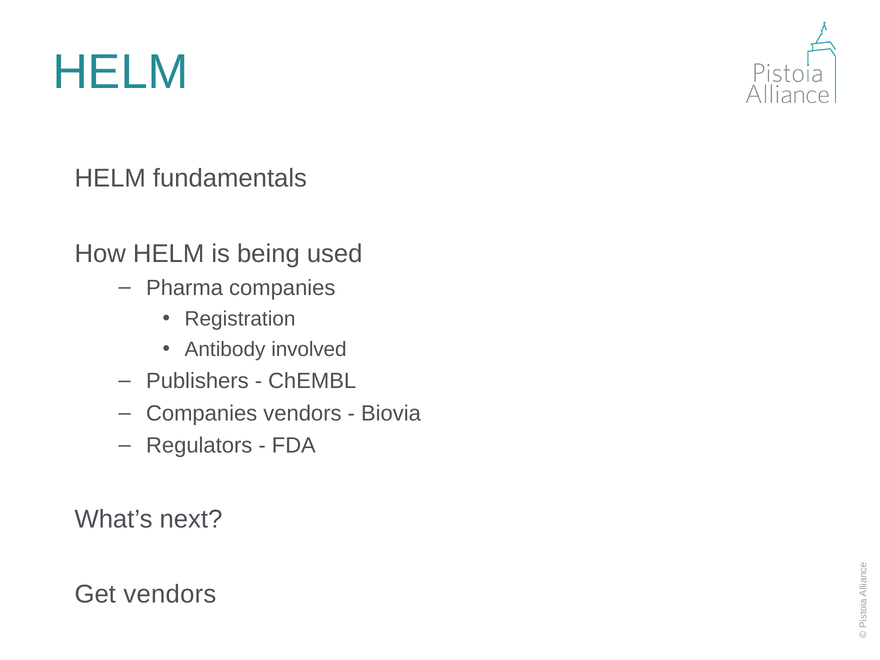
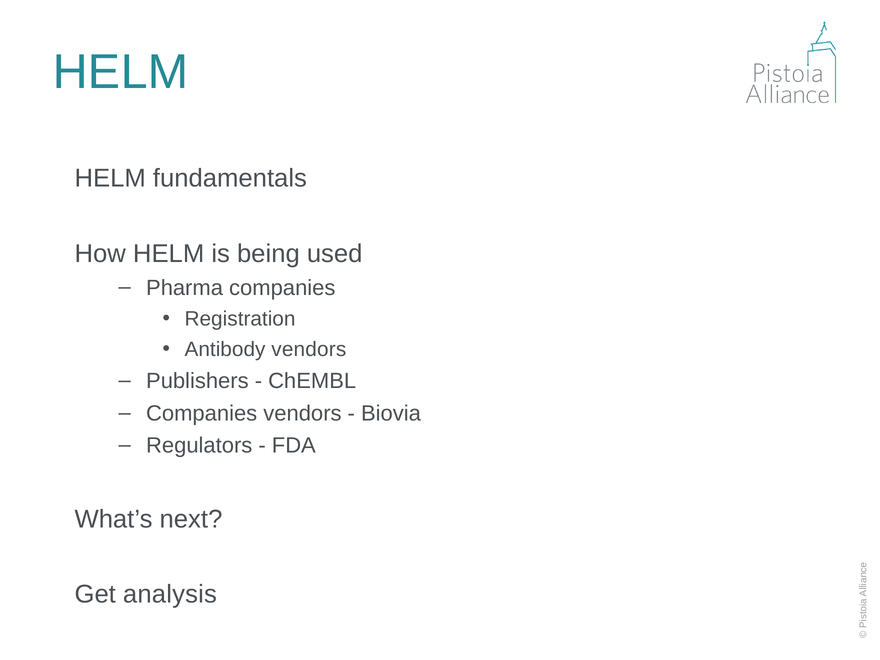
Antibody involved: involved -> vendors
Get vendors: vendors -> analysis
